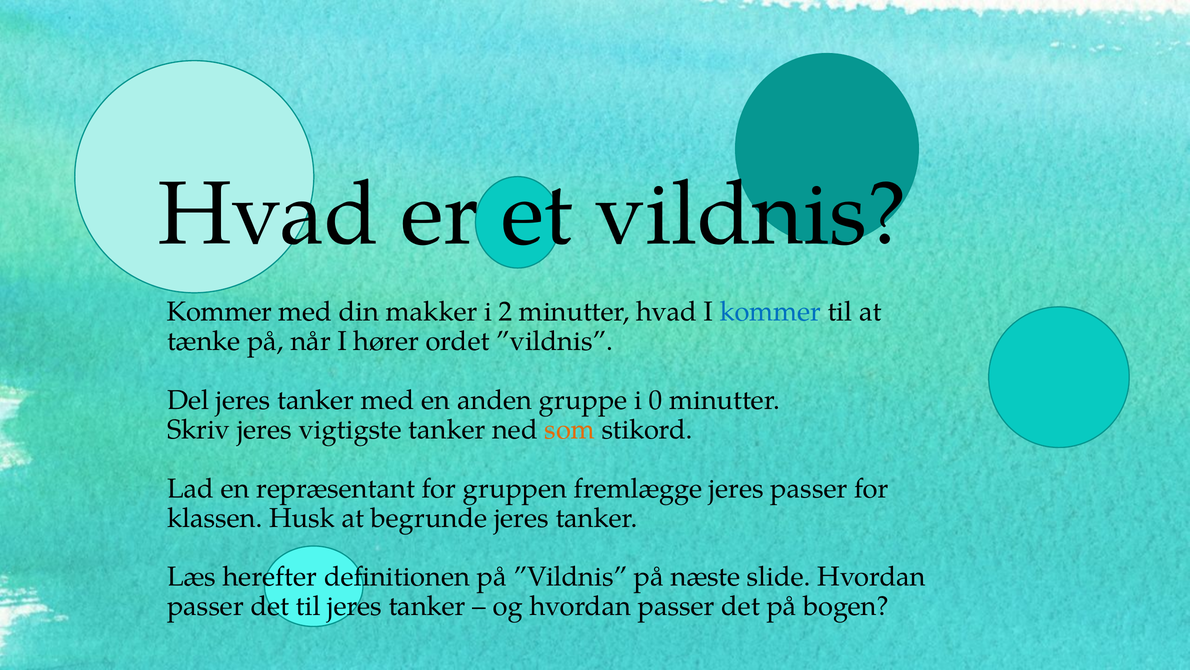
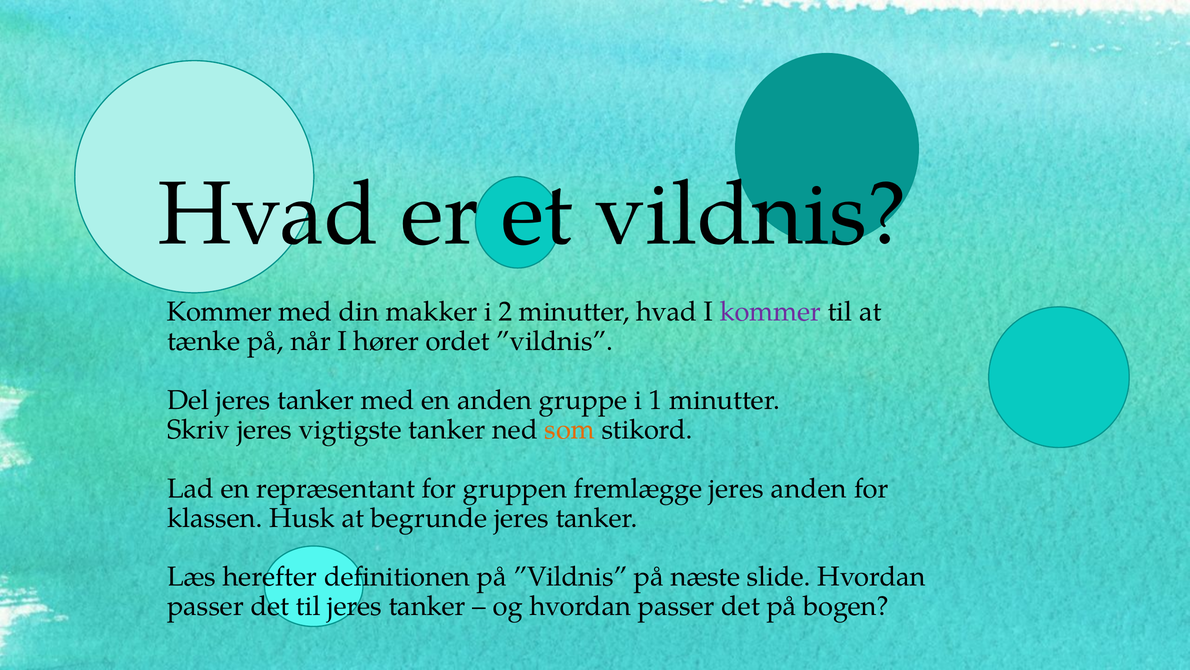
kommer at (770, 312) colour: blue -> purple
0: 0 -> 1
jeres passer: passer -> anden
